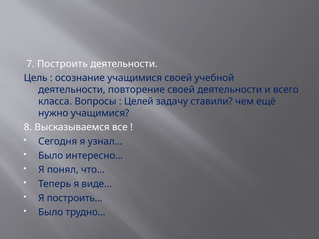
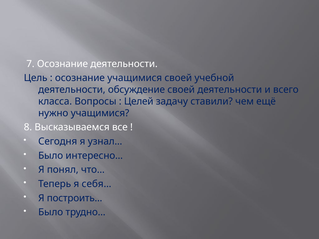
7 Построить: Построить -> Осознание
повторение: повторение -> обсуждение
виде…: виде… -> себя…
